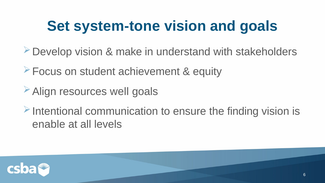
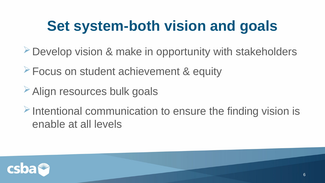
system-tone: system-tone -> system-both
understand: understand -> opportunity
well: well -> bulk
